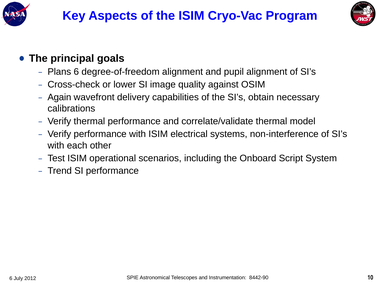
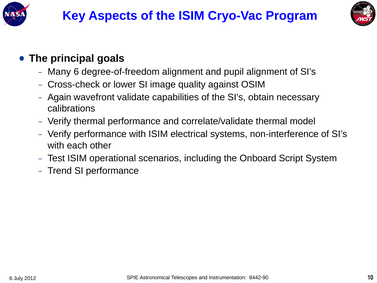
Plans: Plans -> Many
delivery: delivery -> validate
